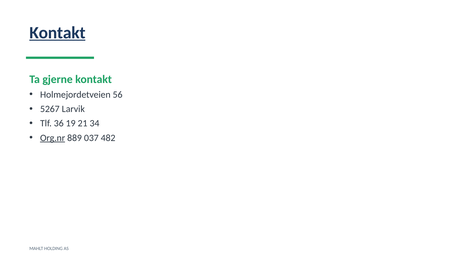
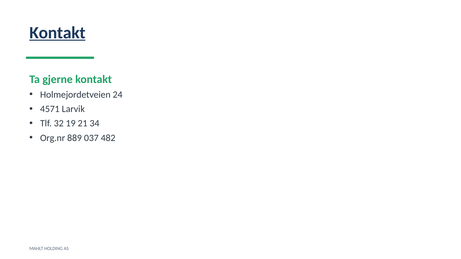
56: 56 -> 24
5267: 5267 -> 4571
36: 36 -> 32
Org.nr underline: present -> none
